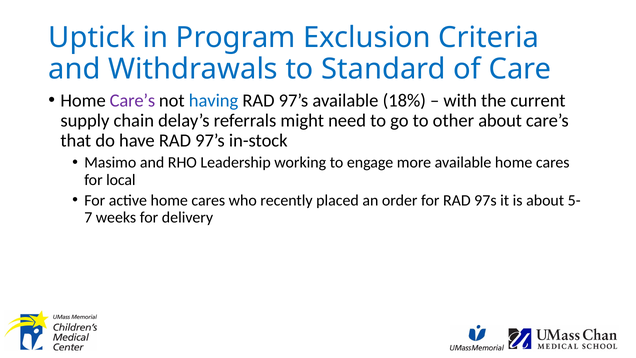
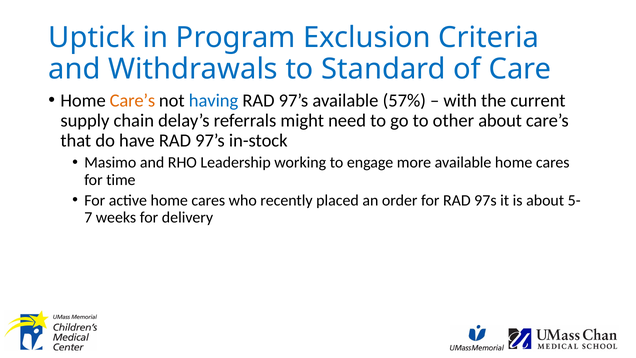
Care’s at (132, 100) colour: purple -> orange
18%: 18% -> 57%
local: local -> time
